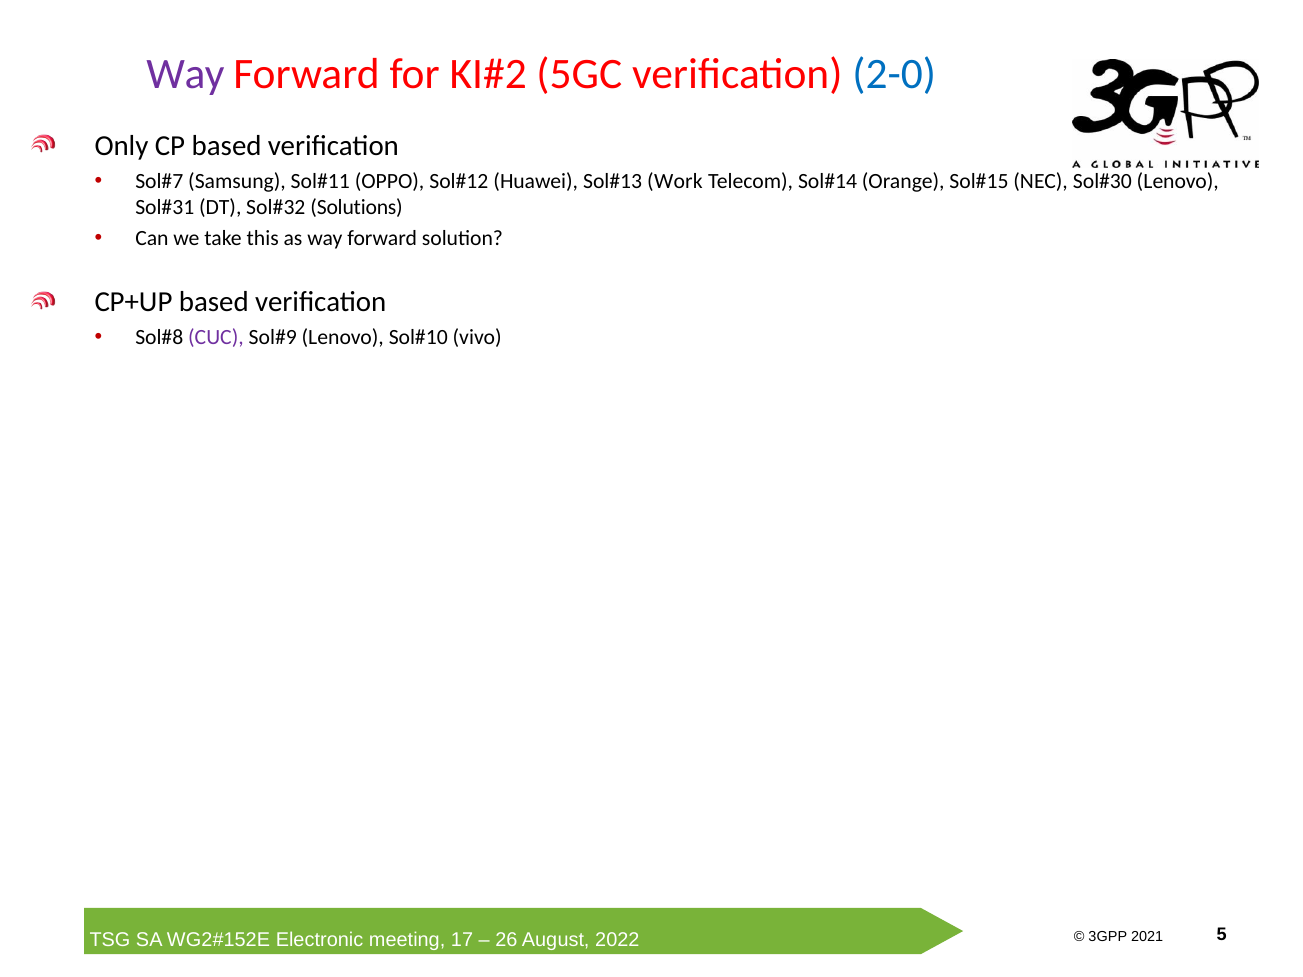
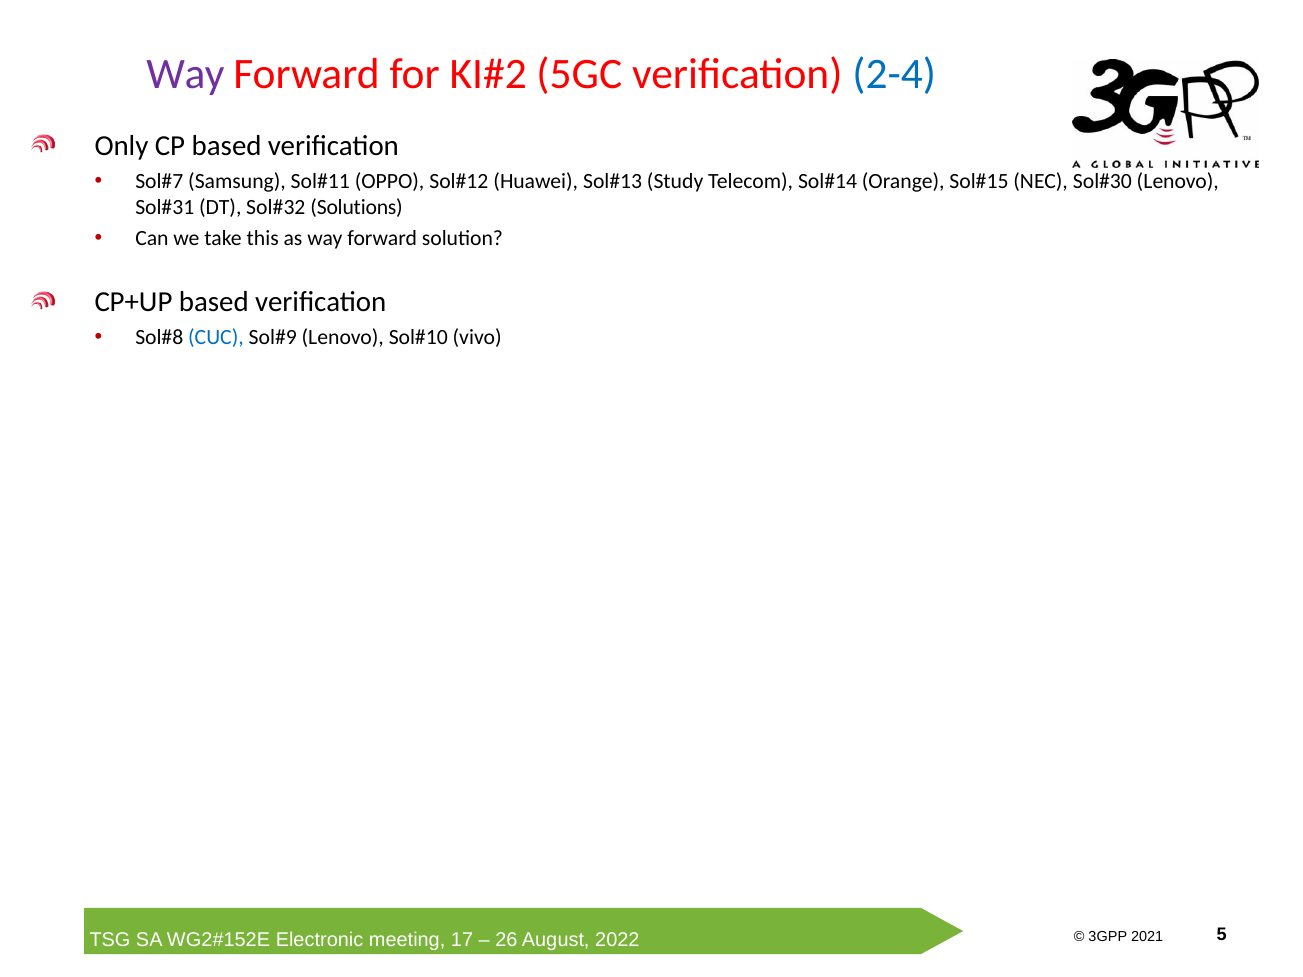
2-0: 2-0 -> 2-4
Work: Work -> Study
CUC colour: purple -> blue
